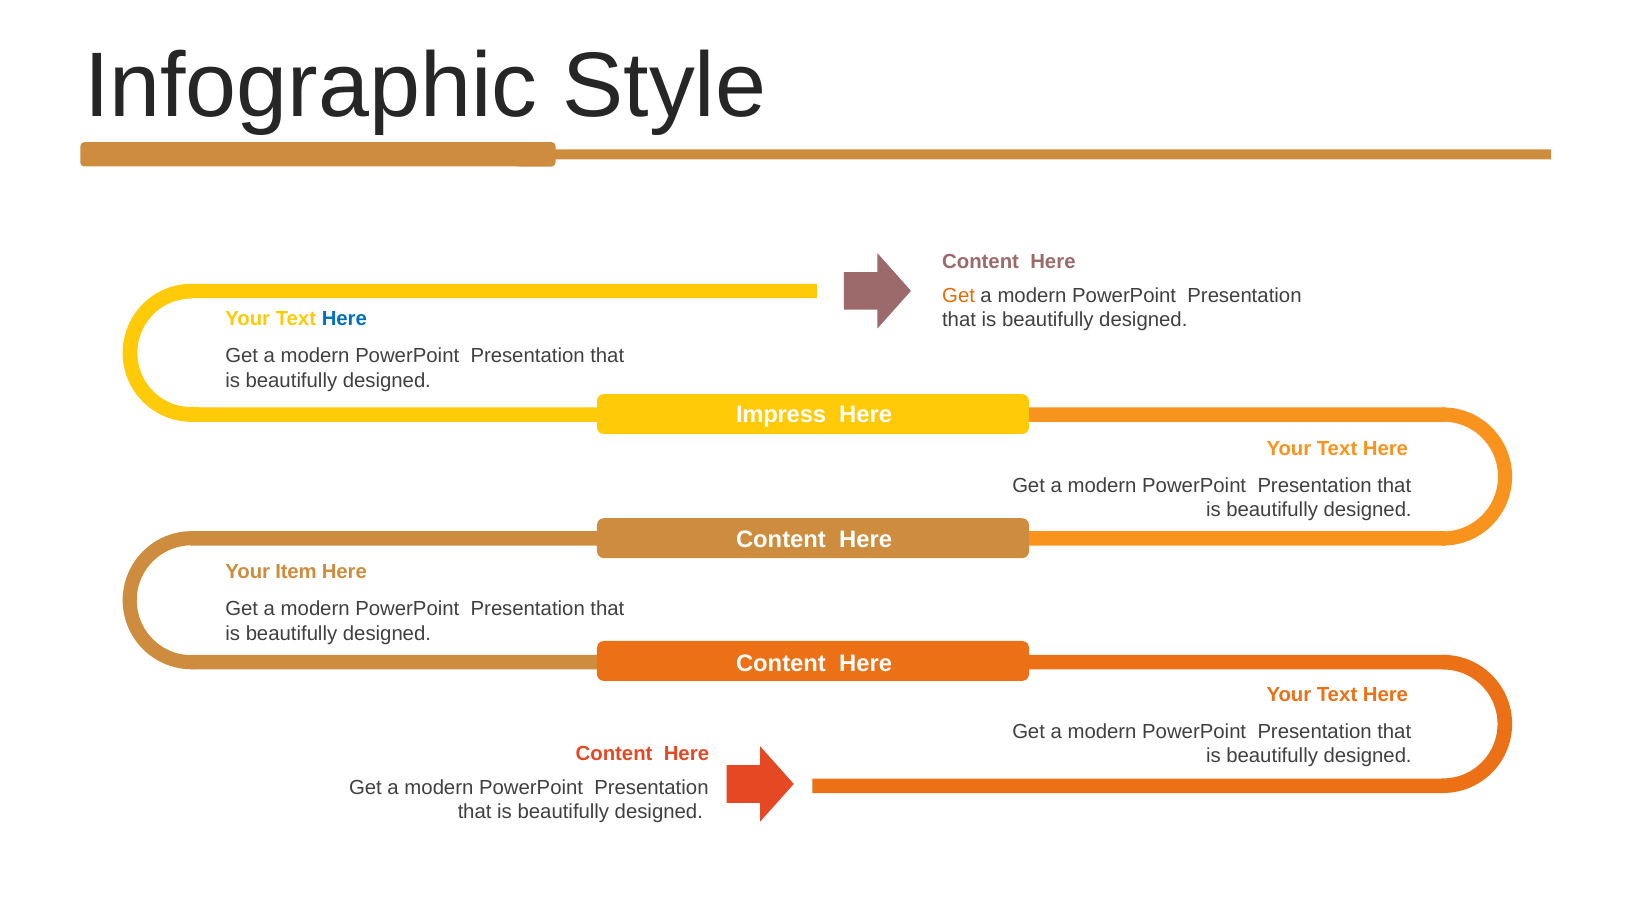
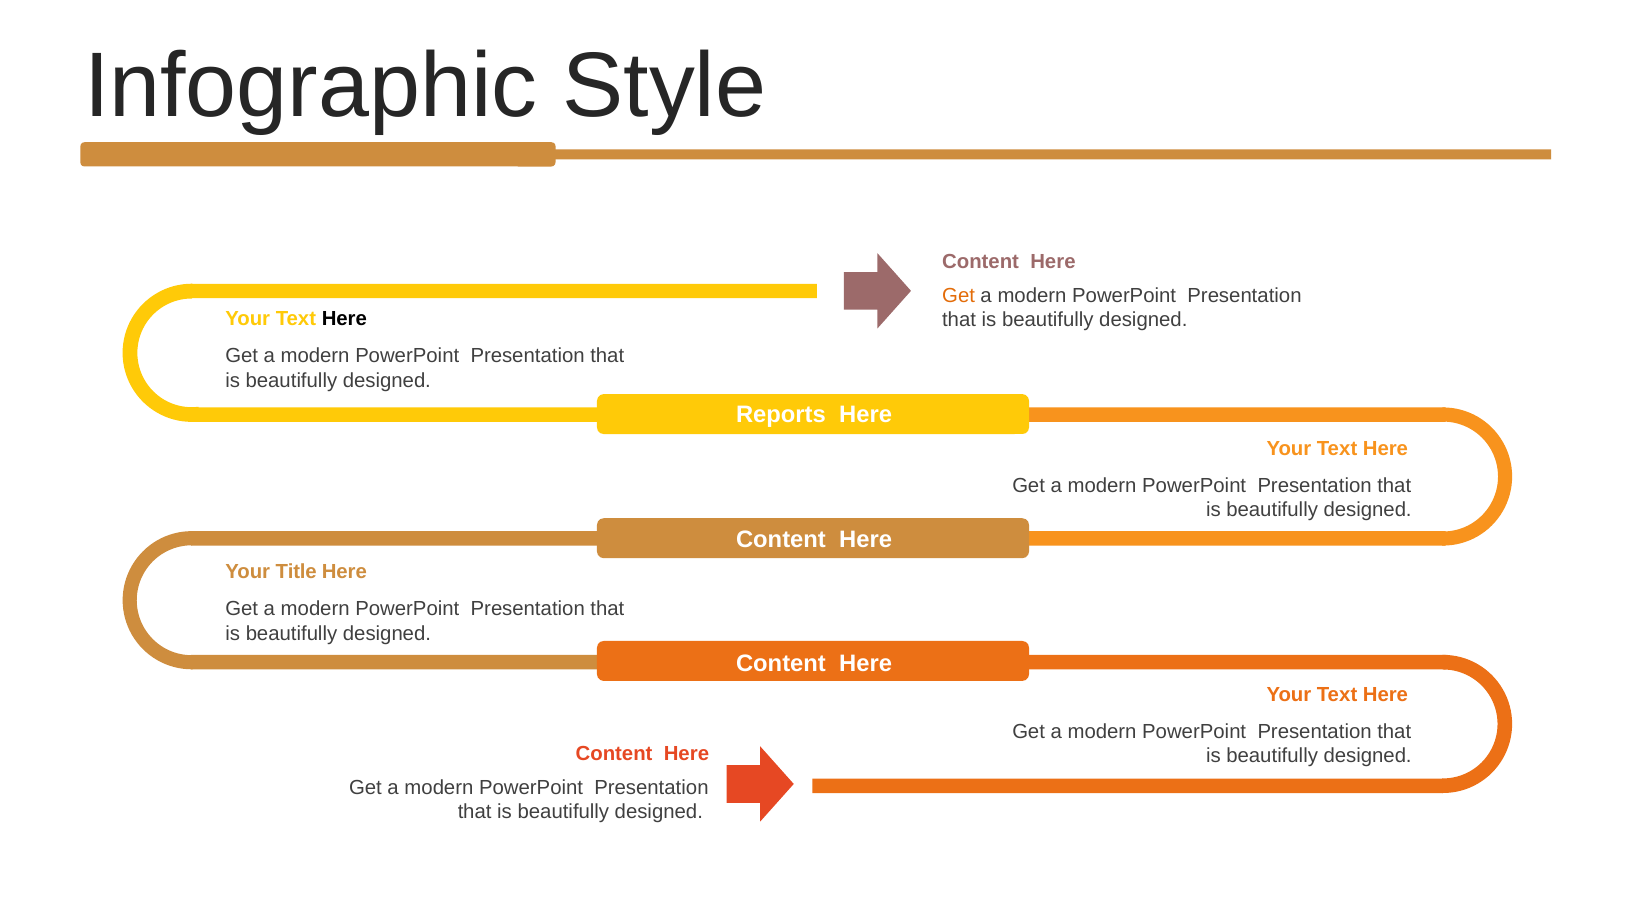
Here at (344, 319) colour: blue -> black
Impress: Impress -> Reports
Item: Item -> Title
